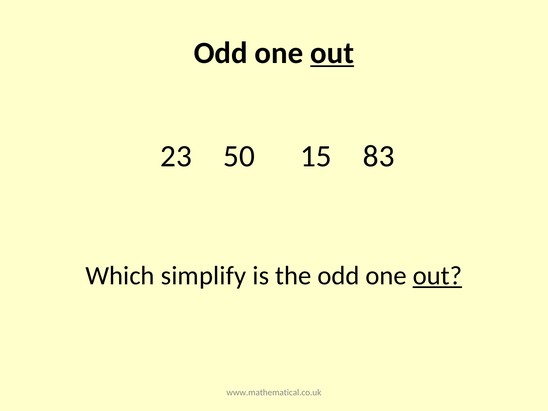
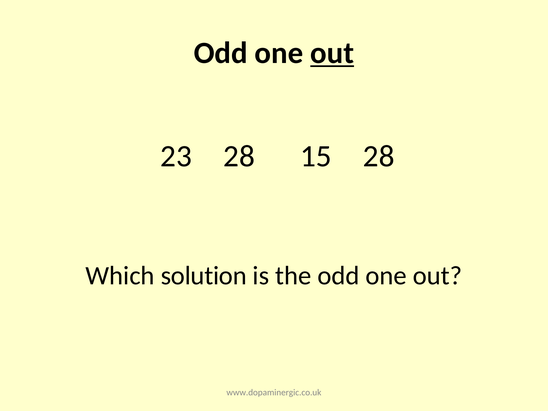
23 50: 50 -> 28
15 83: 83 -> 28
simplify: simplify -> solution
out at (437, 276) underline: present -> none
www.mathematical.co.uk: www.mathematical.co.uk -> www.dopaminergic.co.uk
